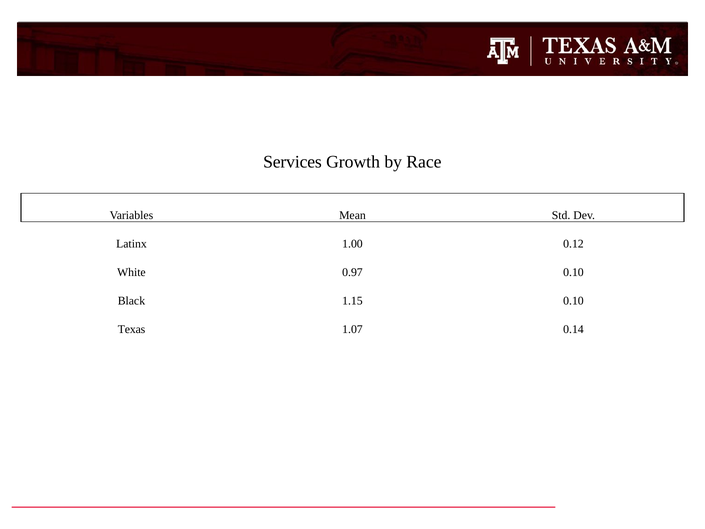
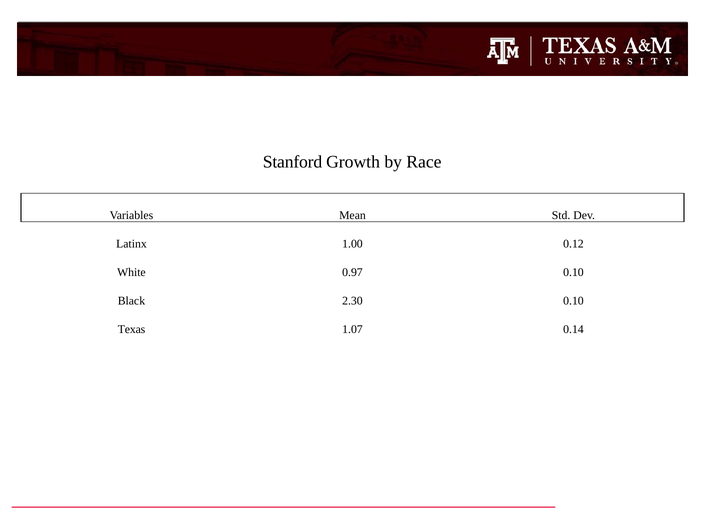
Services: Services -> Stanford
1.15: 1.15 -> 2.30
